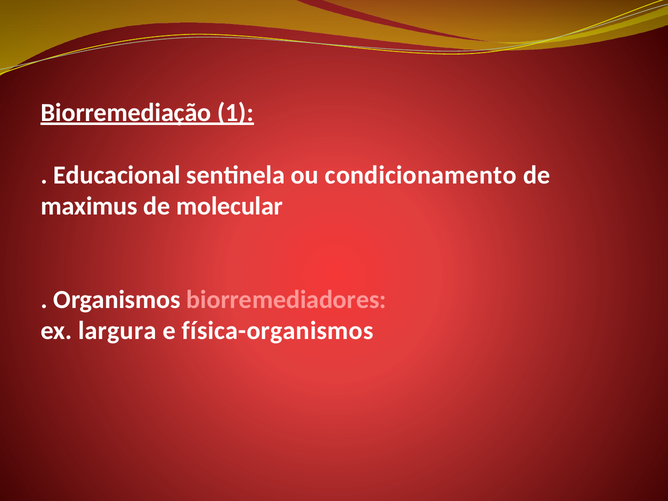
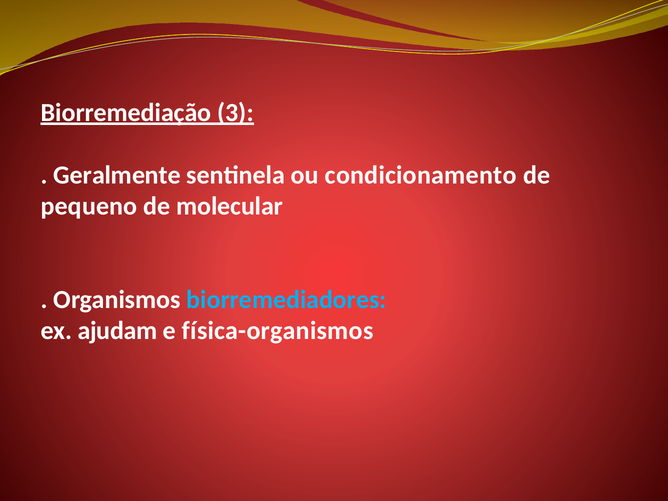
1: 1 -> 3
Educacional: Educacional -> Geralmente
maximus: maximus -> pequeno
biorremediadores colour: pink -> light blue
largura: largura -> ajudam
